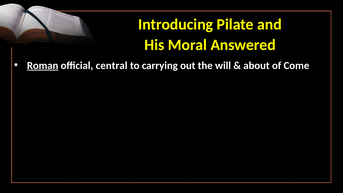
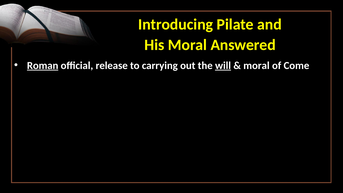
central: central -> release
will underline: none -> present
about at (256, 66): about -> moral
